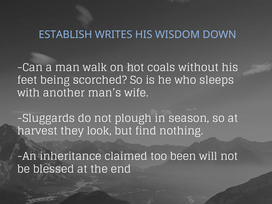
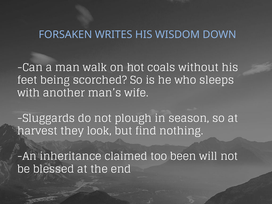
ESTABLISH: ESTABLISH -> FORSAKEN
